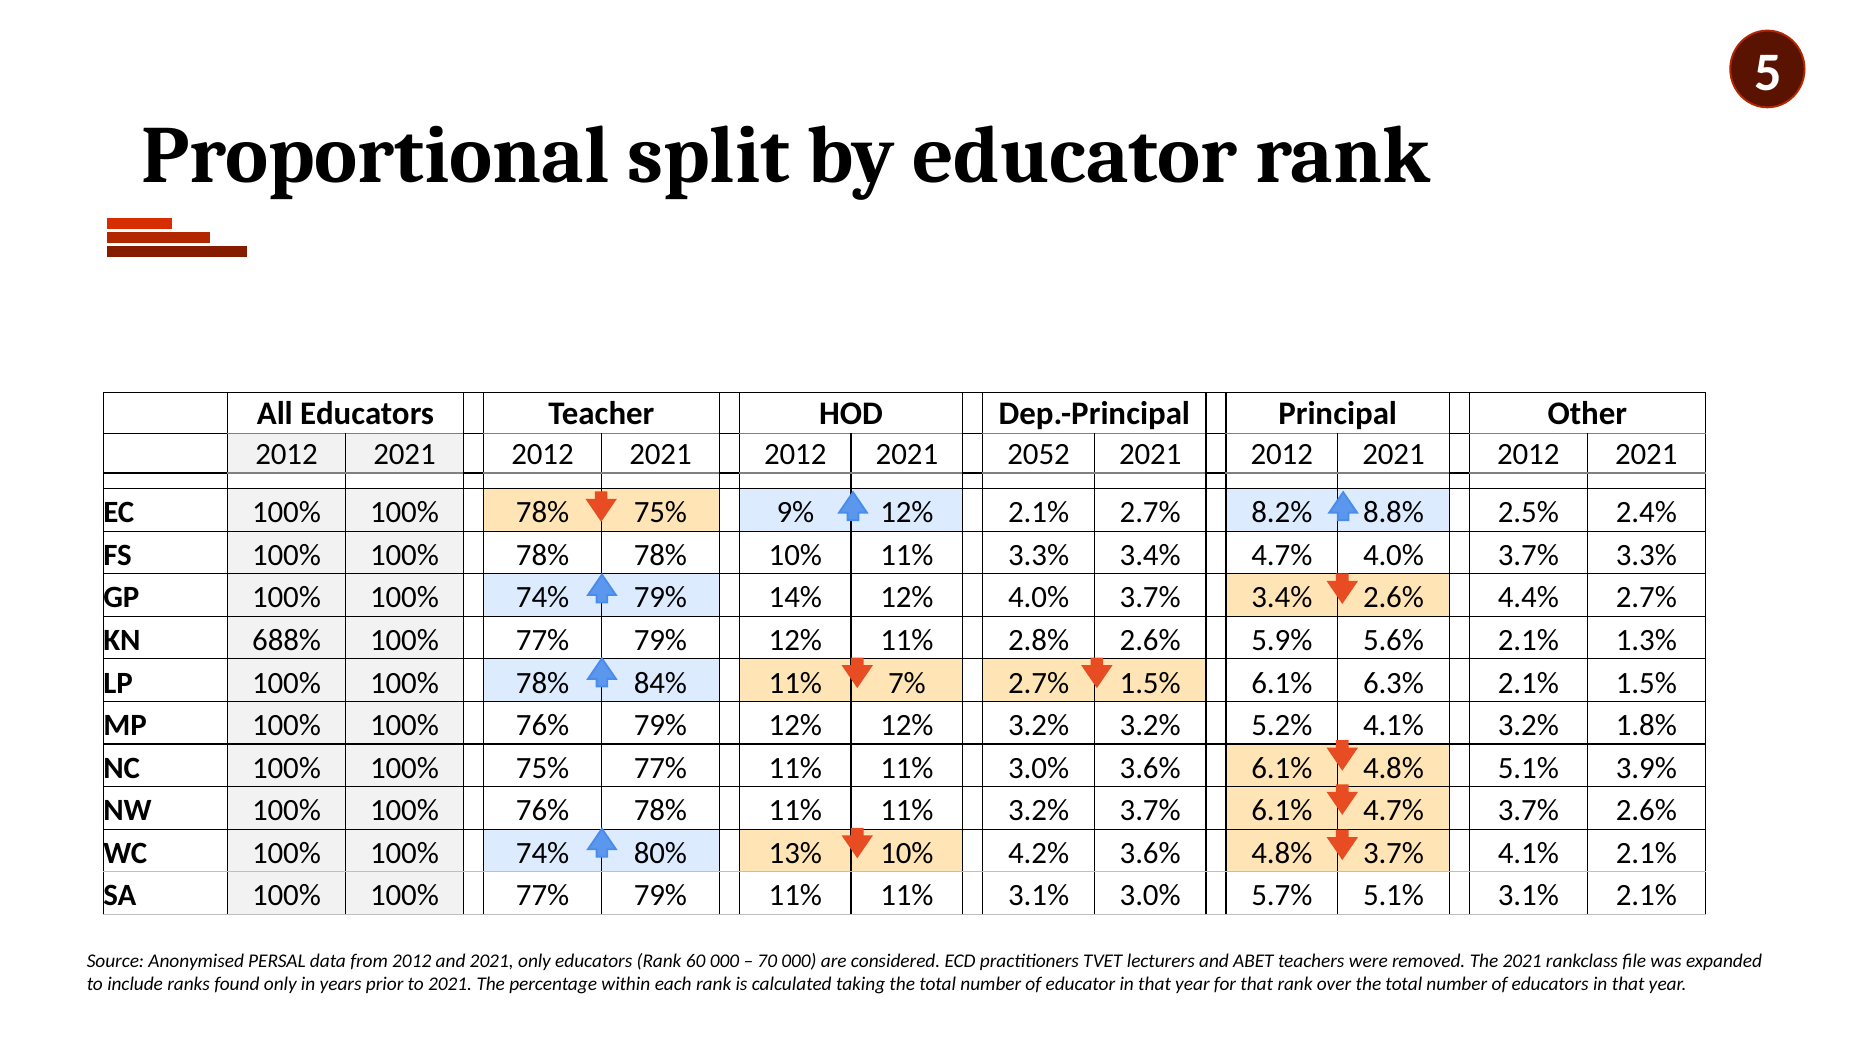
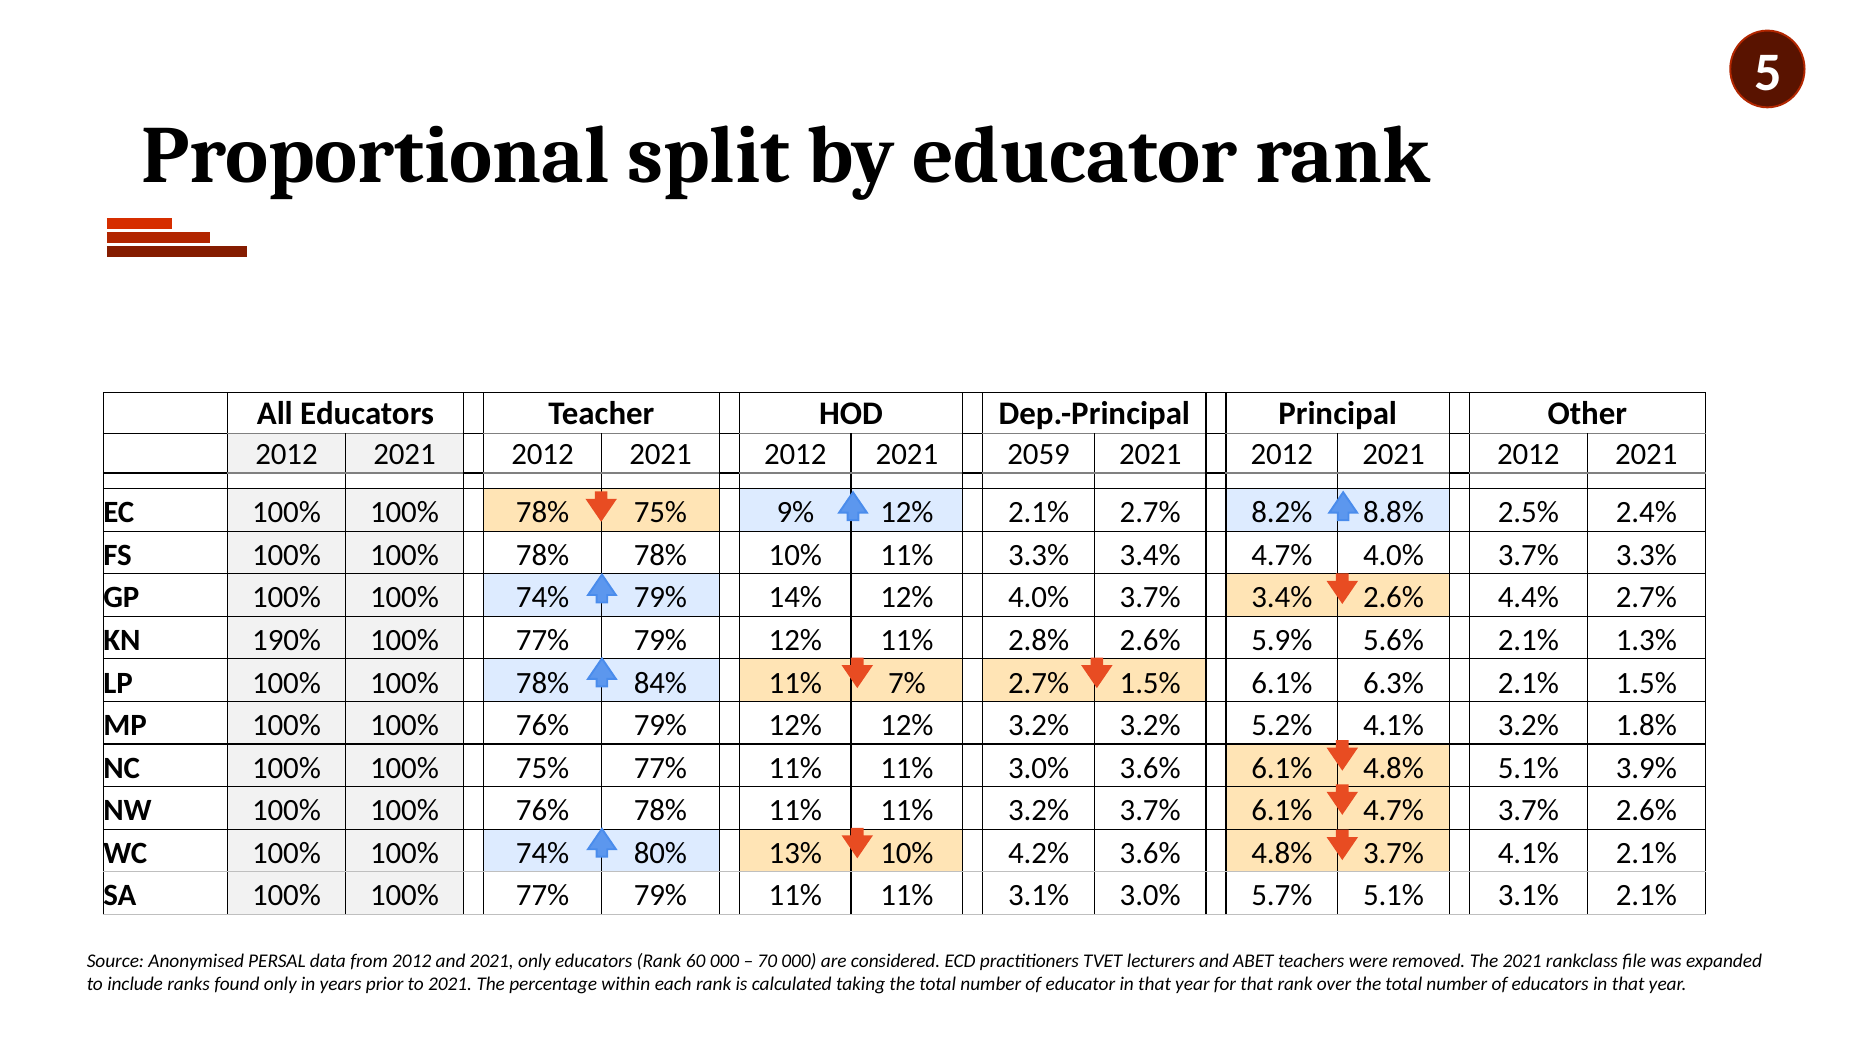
2052: 2052 -> 2059
688%: 688% -> 190%
